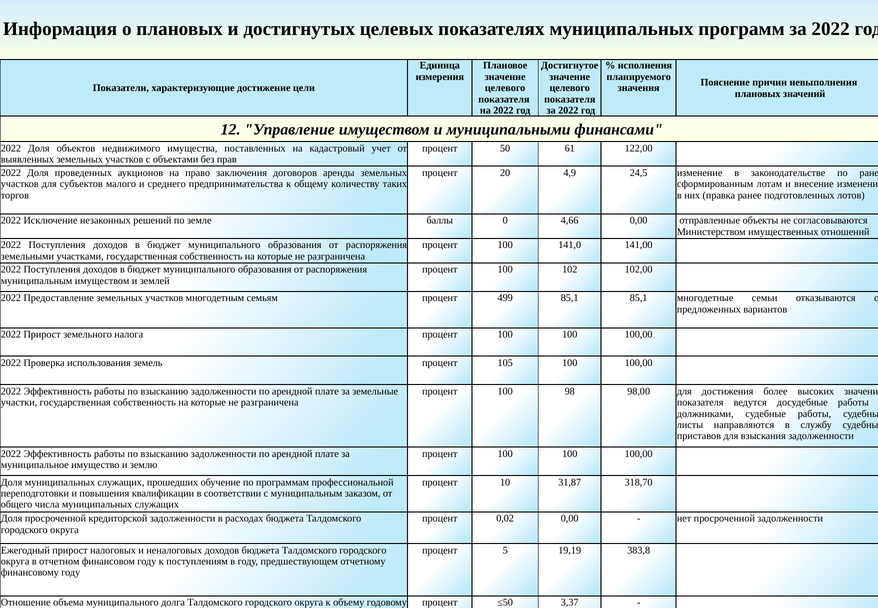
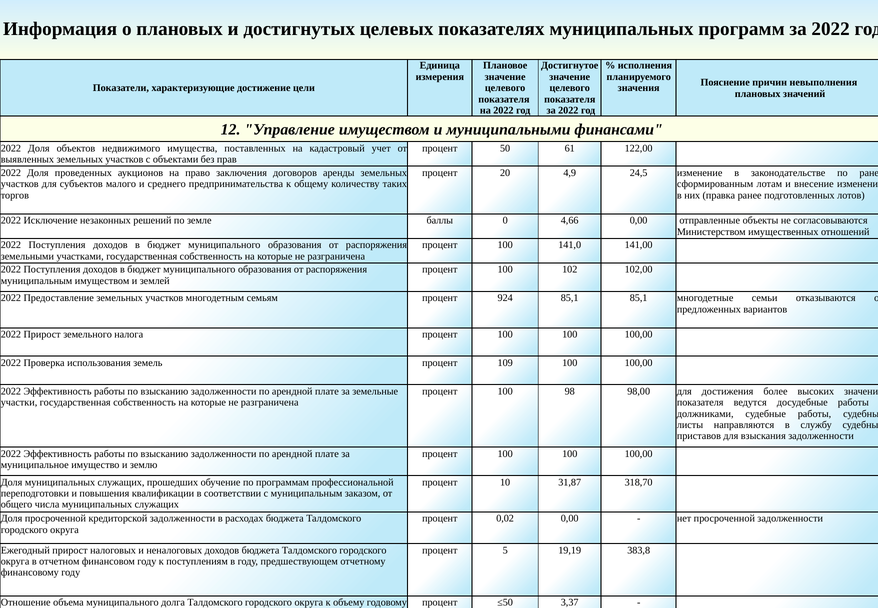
499: 499 -> 924
105: 105 -> 109
